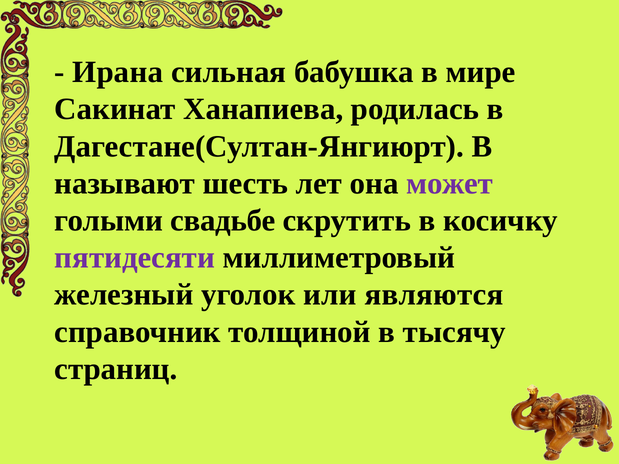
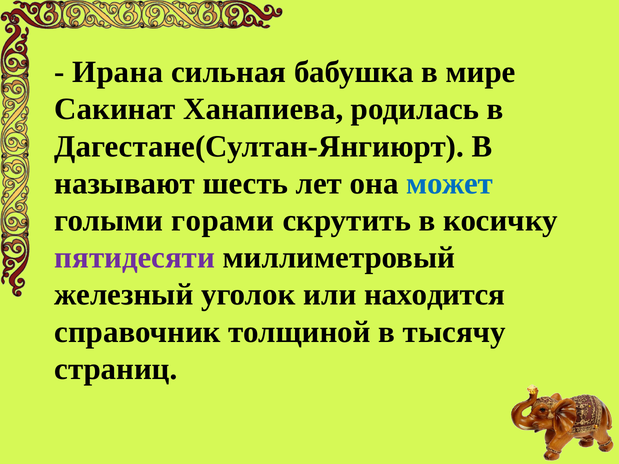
может colour: purple -> blue
свадьбе: свадьбе -> горами
являются: являются -> находится
